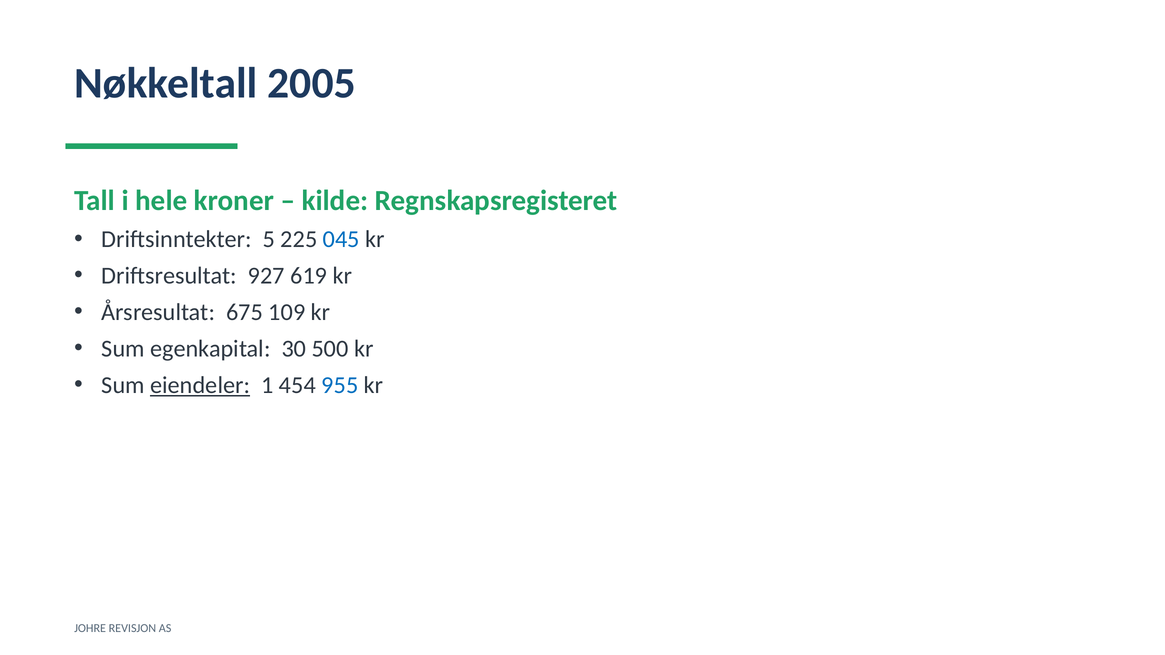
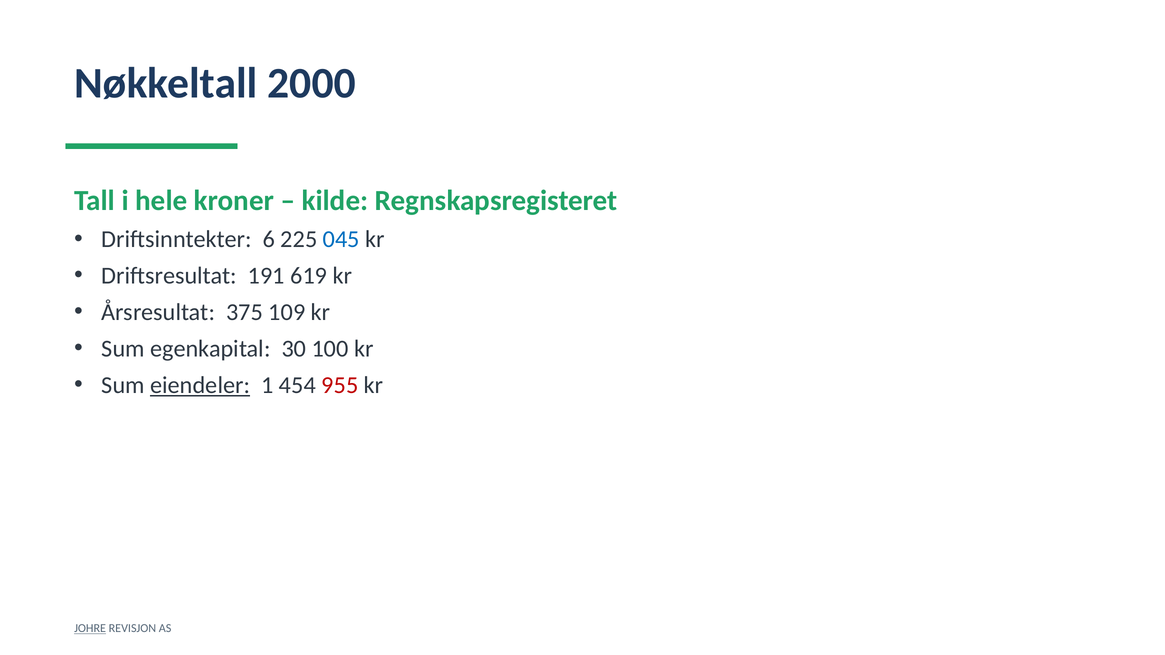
2005: 2005 -> 2000
5: 5 -> 6
927: 927 -> 191
675: 675 -> 375
500: 500 -> 100
955 colour: blue -> red
JOHRE underline: none -> present
